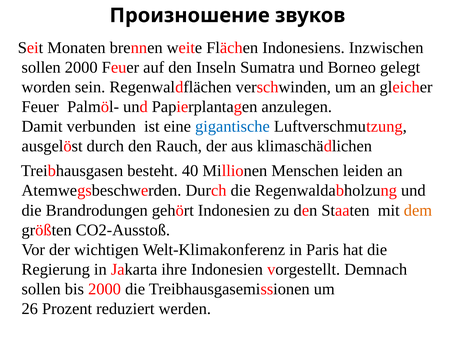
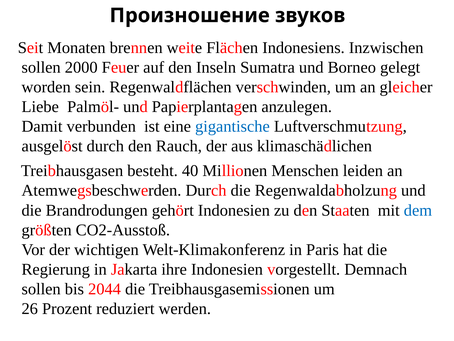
Feuer at (40, 107): Feuer -> Liebe
dem colour: orange -> blue
bis 2000: 2000 -> 2044
